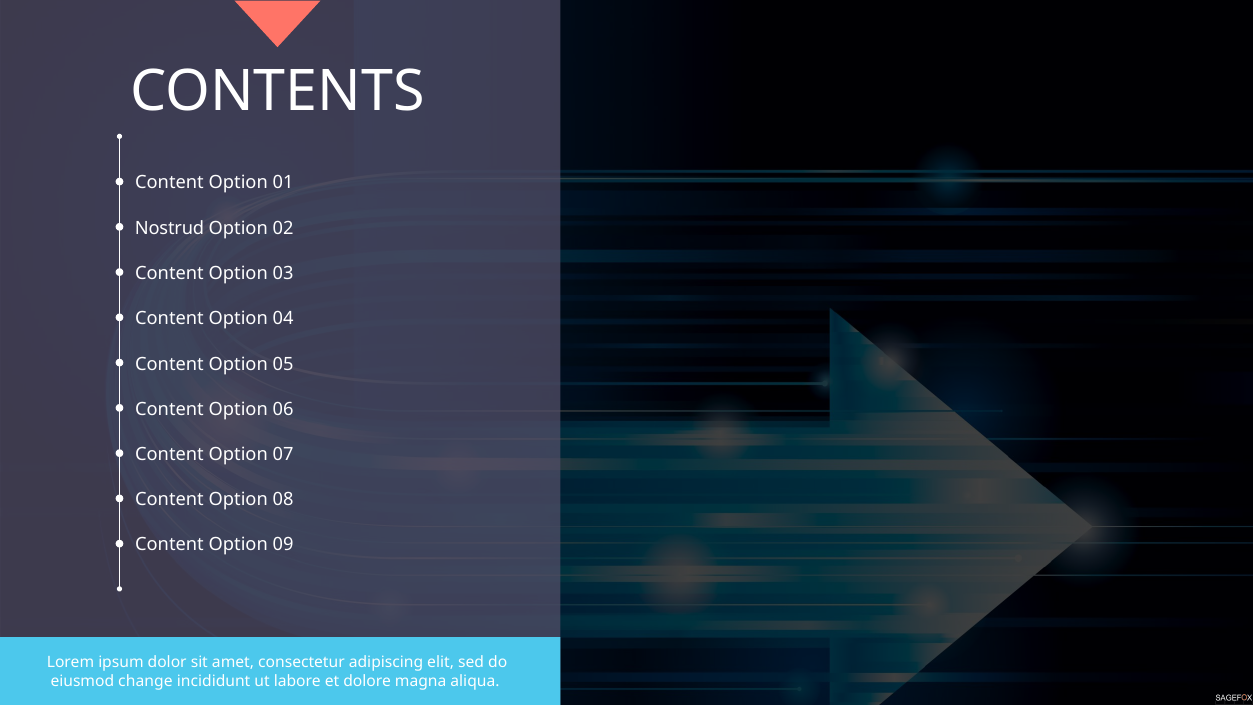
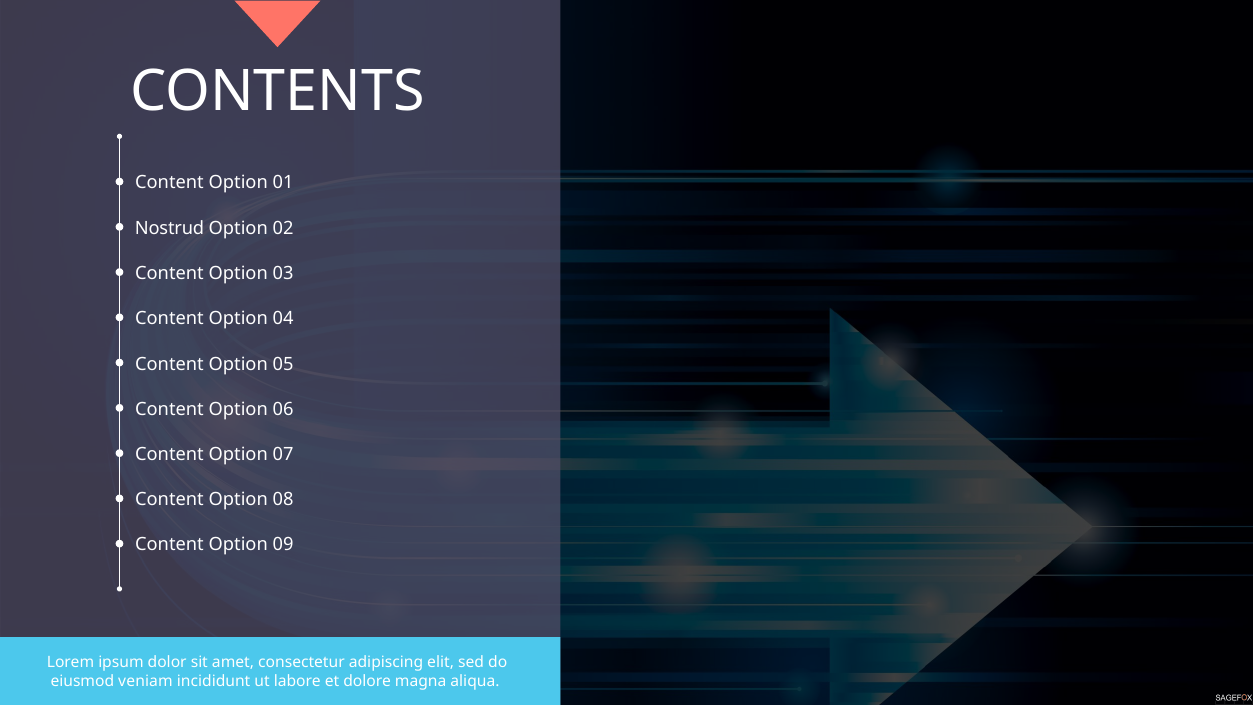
change: change -> veniam
